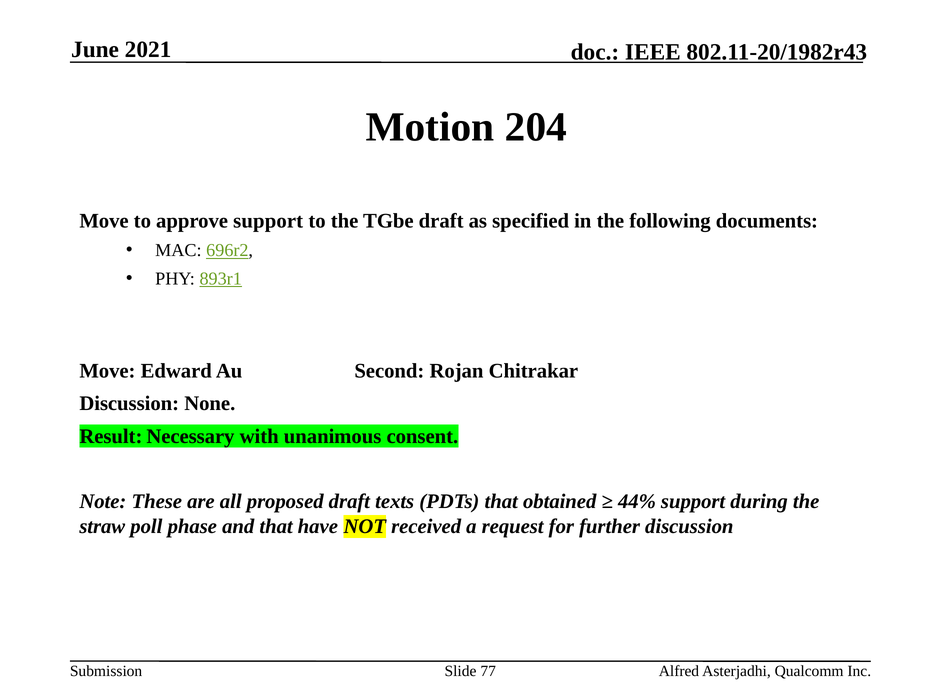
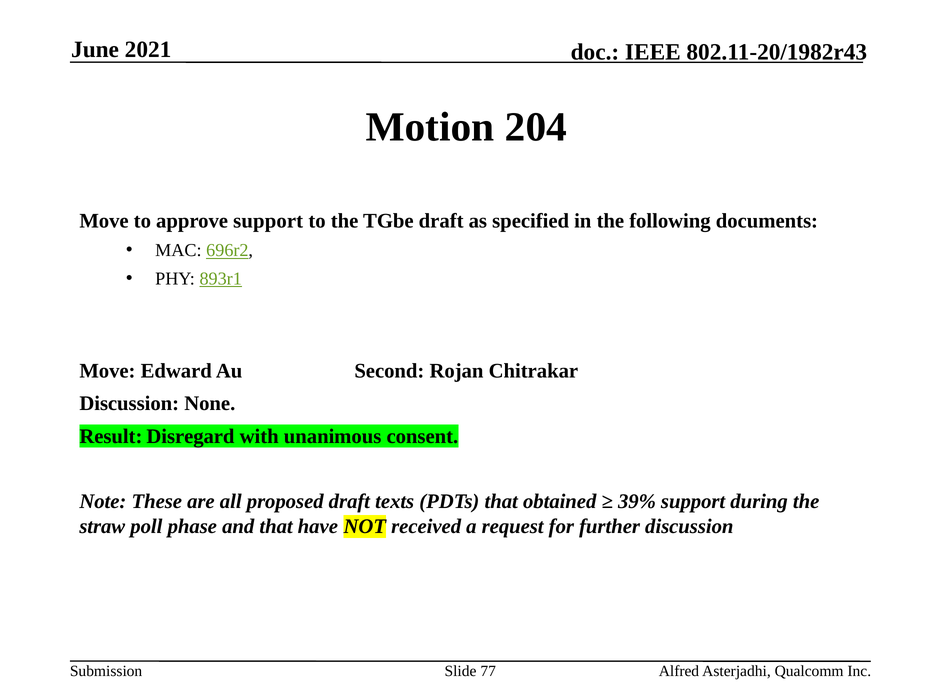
Necessary: Necessary -> Disregard
44%: 44% -> 39%
